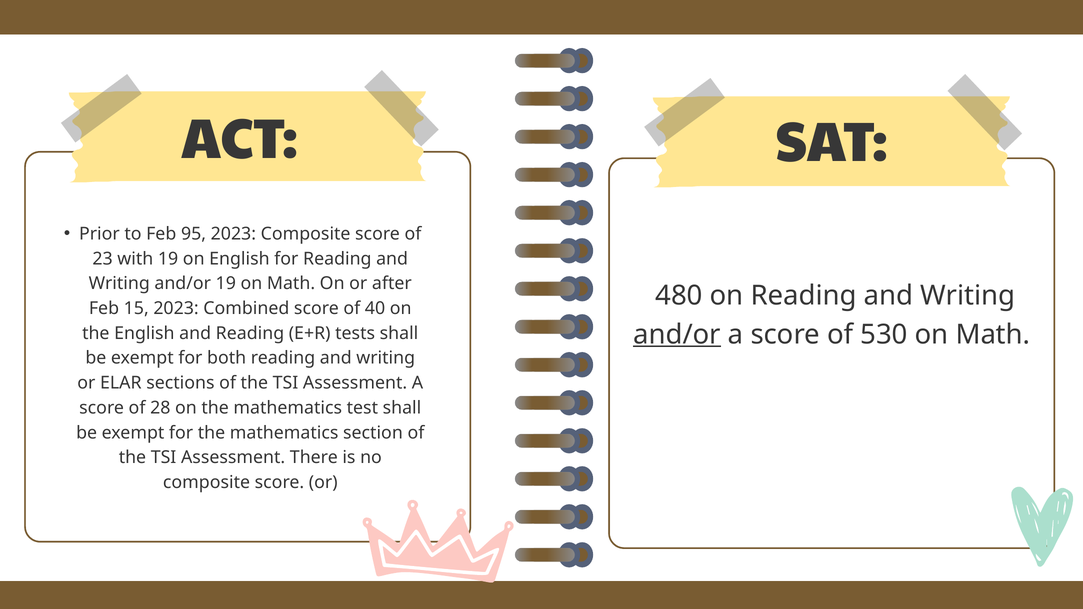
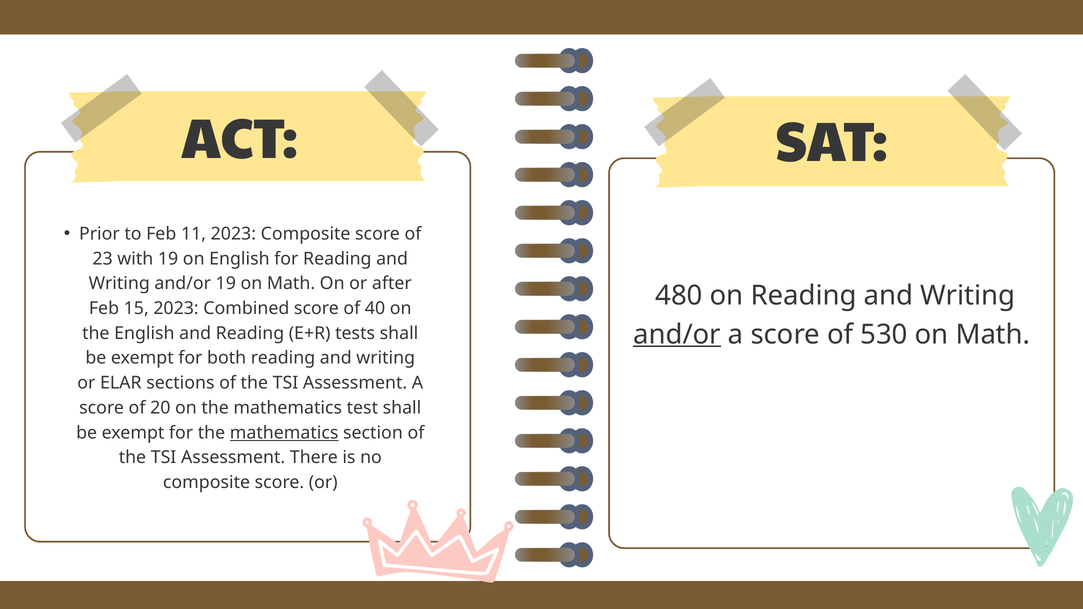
95: 95 -> 11
28: 28 -> 20
mathematics at (284, 433) underline: none -> present
